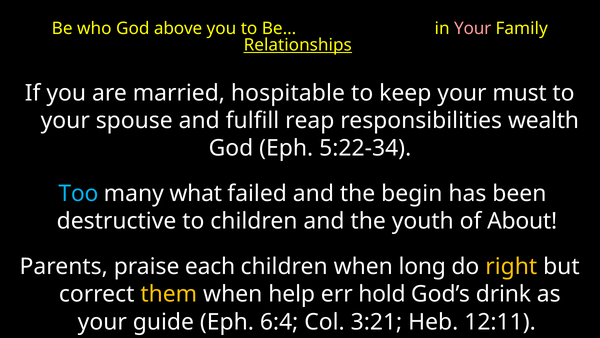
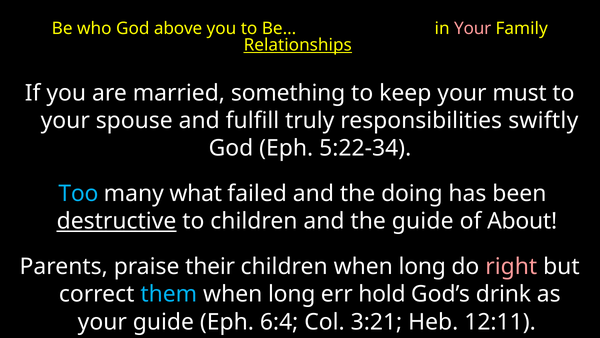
hospitable: hospitable -> something
reap: reap -> truly
wealth: wealth -> swiftly
begin: begin -> doing
destructive underline: none -> present
the youth: youth -> guide
each: each -> their
right colour: yellow -> pink
them colour: yellow -> light blue
help at (292, 294): help -> long
